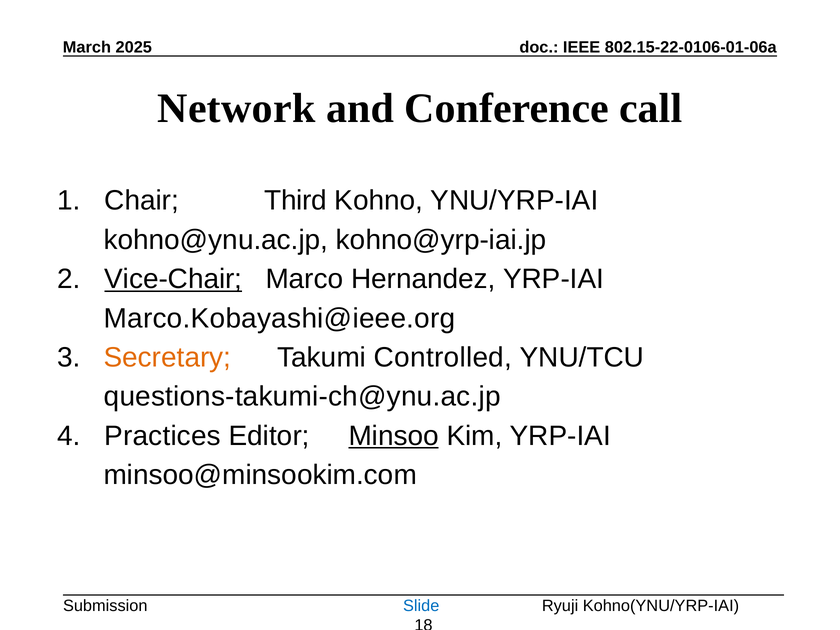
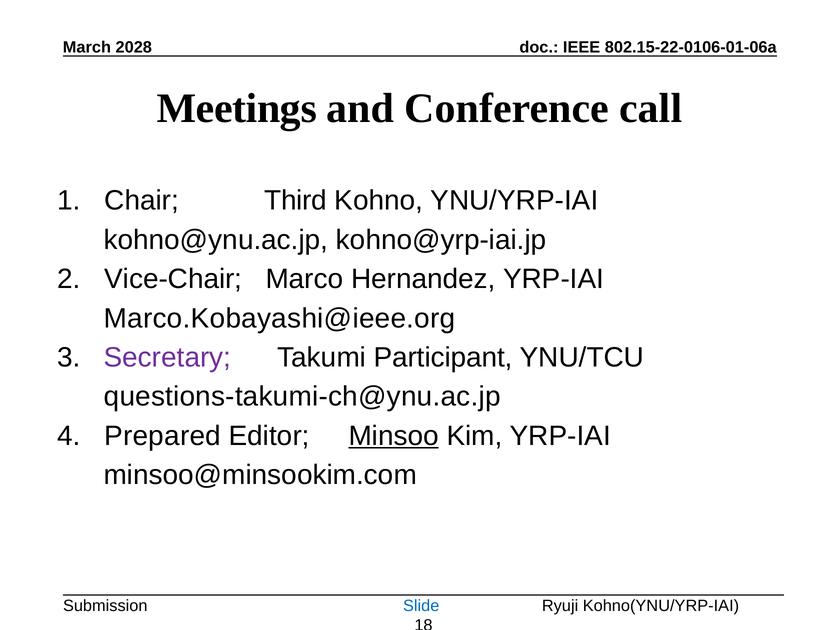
2025: 2025 -> 2028
Network: Network -> Meetings
Vice-Chair underline: present -> none
Secretary colour: orange -> purple
Controlled: Controlled -> Participant
Practices: Practices -> Prepared
